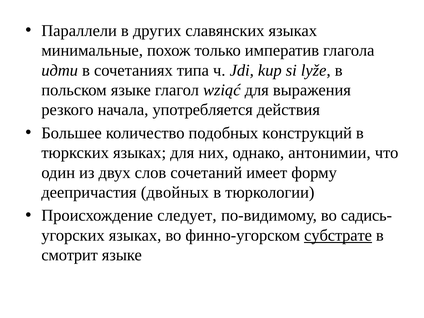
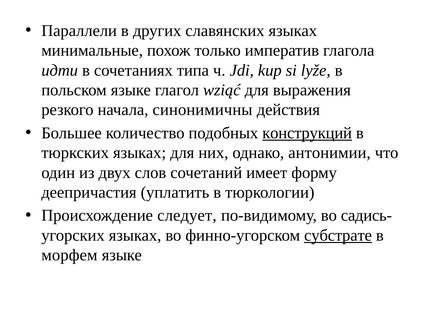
употребляется: употребляется -> синонимичны
конструкций underline: none -> present
двойных: двойных -> уплатить
смотрит: смотрит -> морфем
